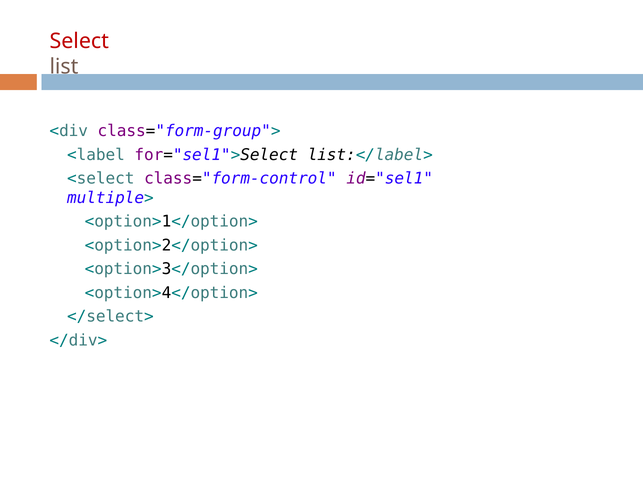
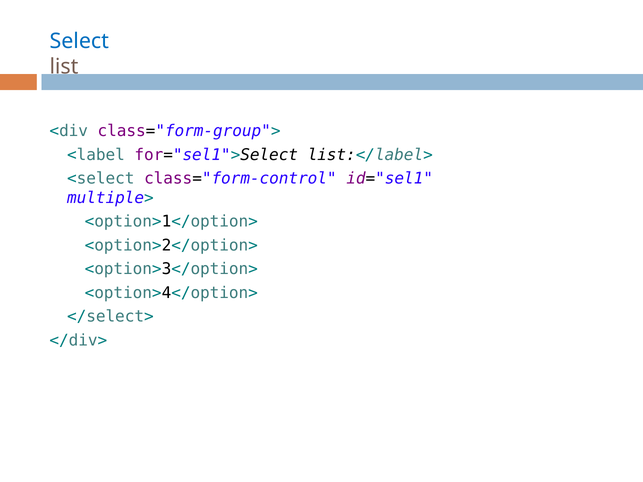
Select colour: red -> blue
